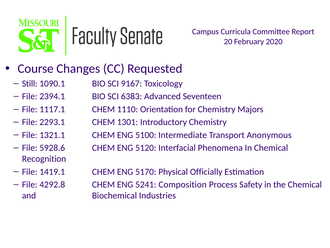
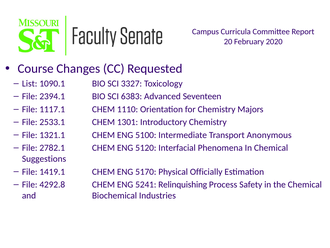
Still: Still -> List
9167: 9167 -> 3327
2293.1: 2293.1 -> 2533.1
5928.6: 5928.6 -> 2782.1
Recognition: Recognition -> Suggestions
Composition: Composition -> Relinquishing
